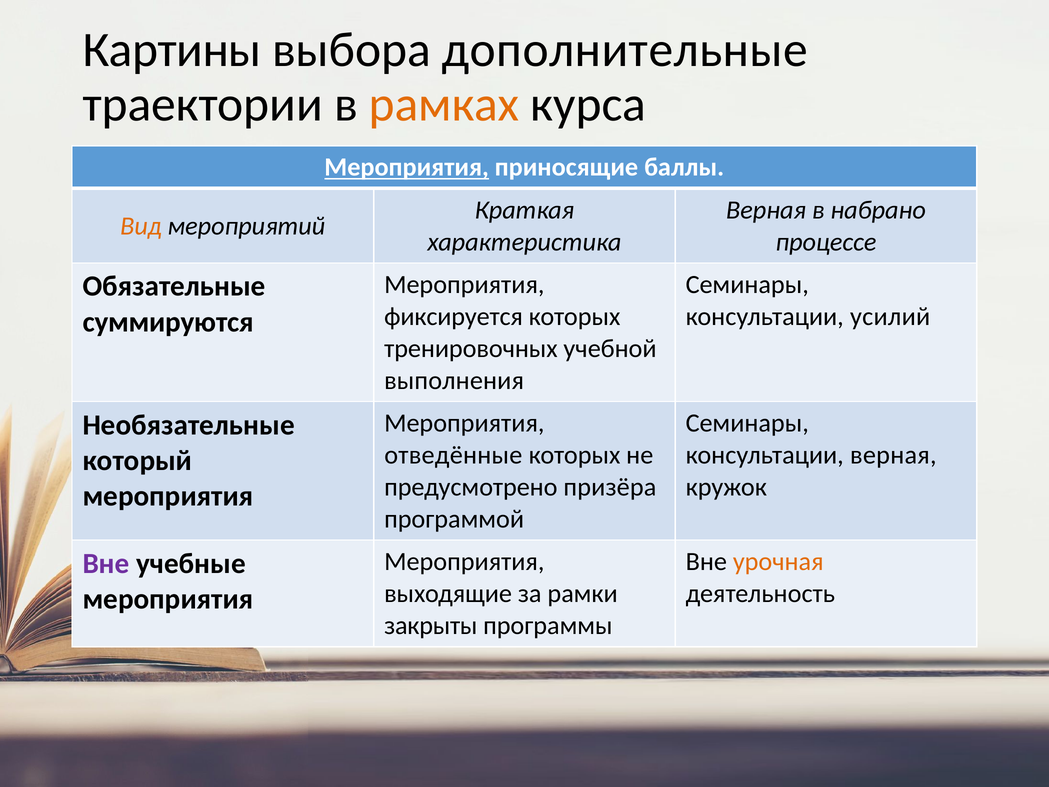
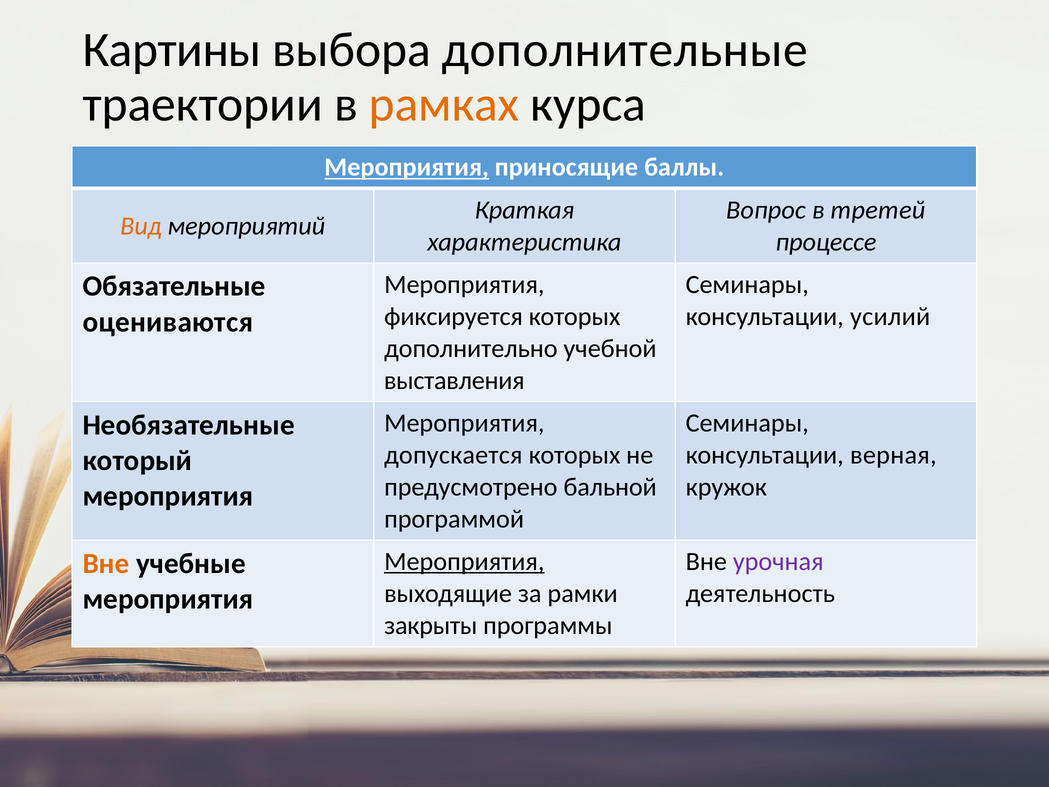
Верная at (766, 210): Верная -> Вопрос
набрано: набрано -> третей
суммируются: суммируются -> оцениваются
тренировочных: тренировочных -> дополнительно
выполнения: выполнения -> выставления
отведённые: отведённые -> допускается
призёра: призёра -> бальной
Мероприятия at (464, 561) underline: none -> present
урочная colour: orange -> purple
Вне at (106, 563) colour: purple -> orange
